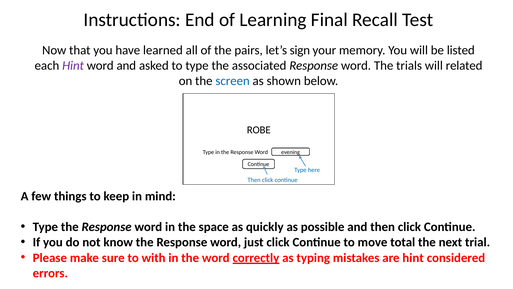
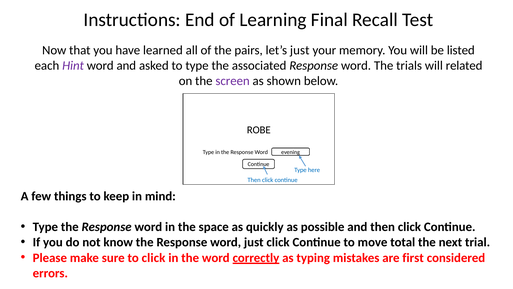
let’s sign: sign -> just
screen colour: blue -> purple
to with: with -> click
are hint: hint -> first
